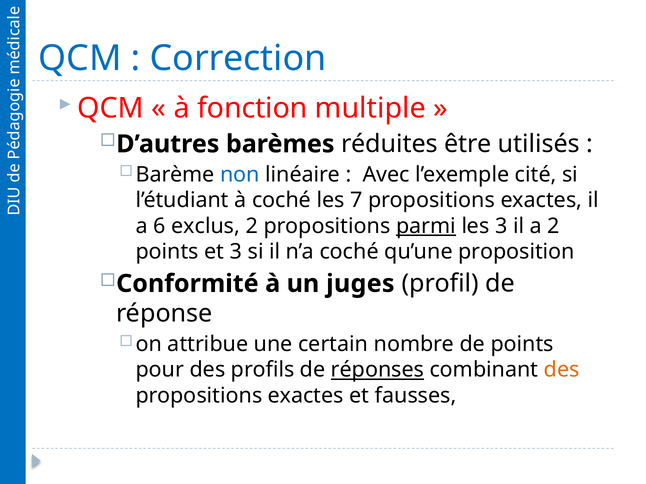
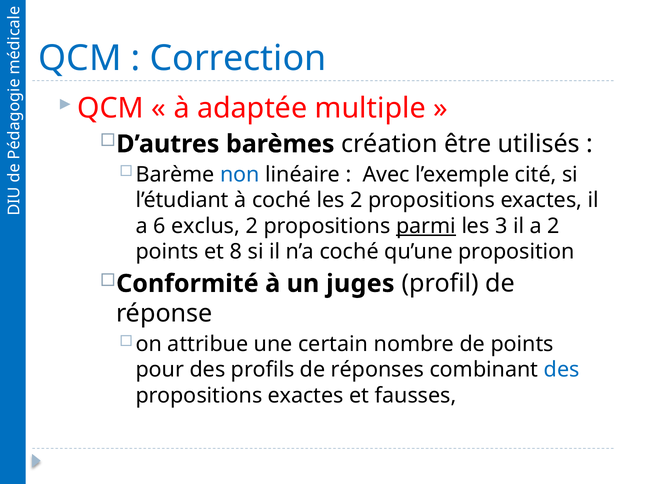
fonction: fonction -> adaptée
réduites: réduites -> création
les 7: 7 -> 2
et 3: 3 -> 8
réponses underline: present -> none
des at (562, 370) colour: orange -> blue
